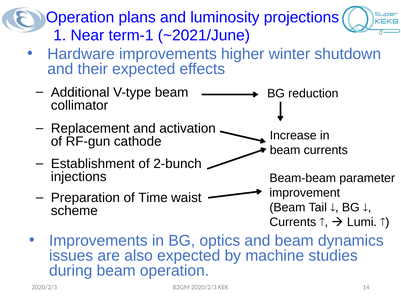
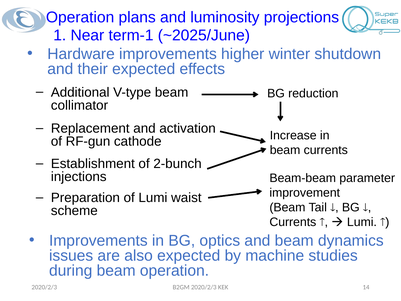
~2021/June: ~2021/June -> ~2025/June
of Time: Time -> Lumi
